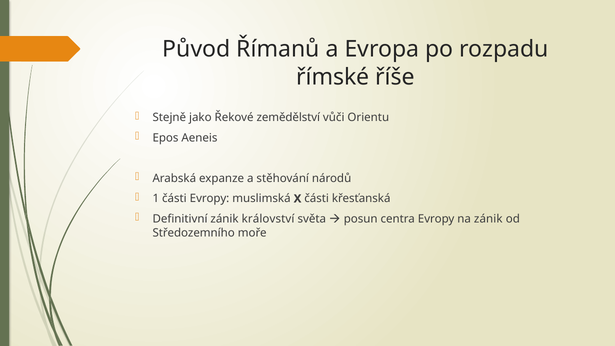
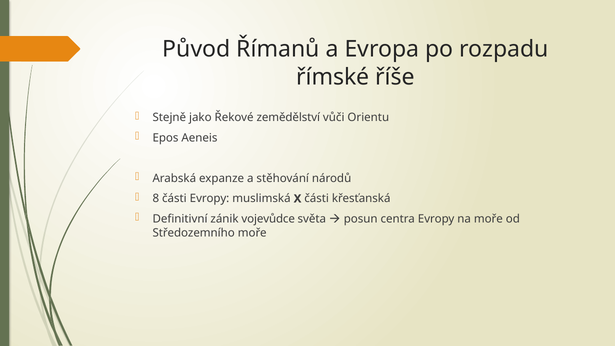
1: 1 -> 8
království: království -> vojevůdce
na zánik: zánik -> moře
